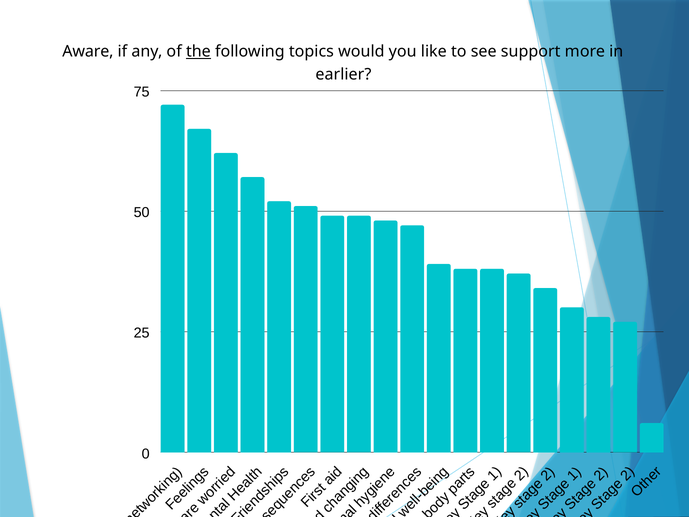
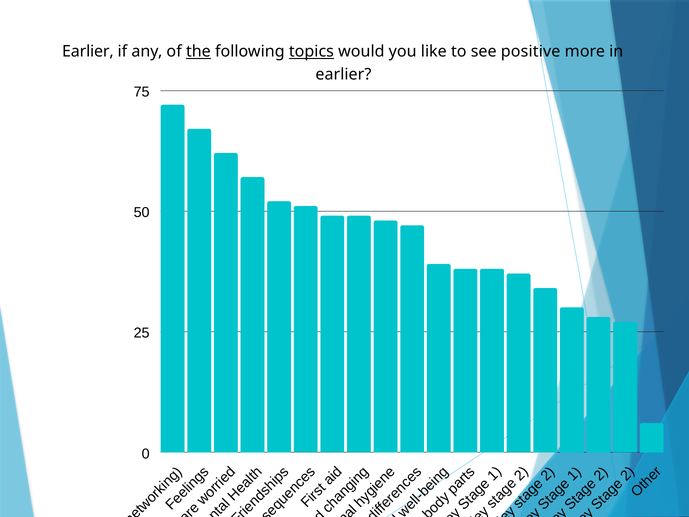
Aware at (88, 52): Aware -> Earlier
topics underline: none -> present
support: support -> positive
